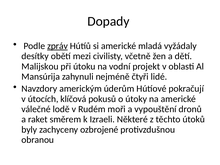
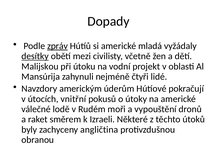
desítky underline: none -> present
klíčová: klíčová -> vnitřní
ozbrojené: ozbrojené -> angličtina
